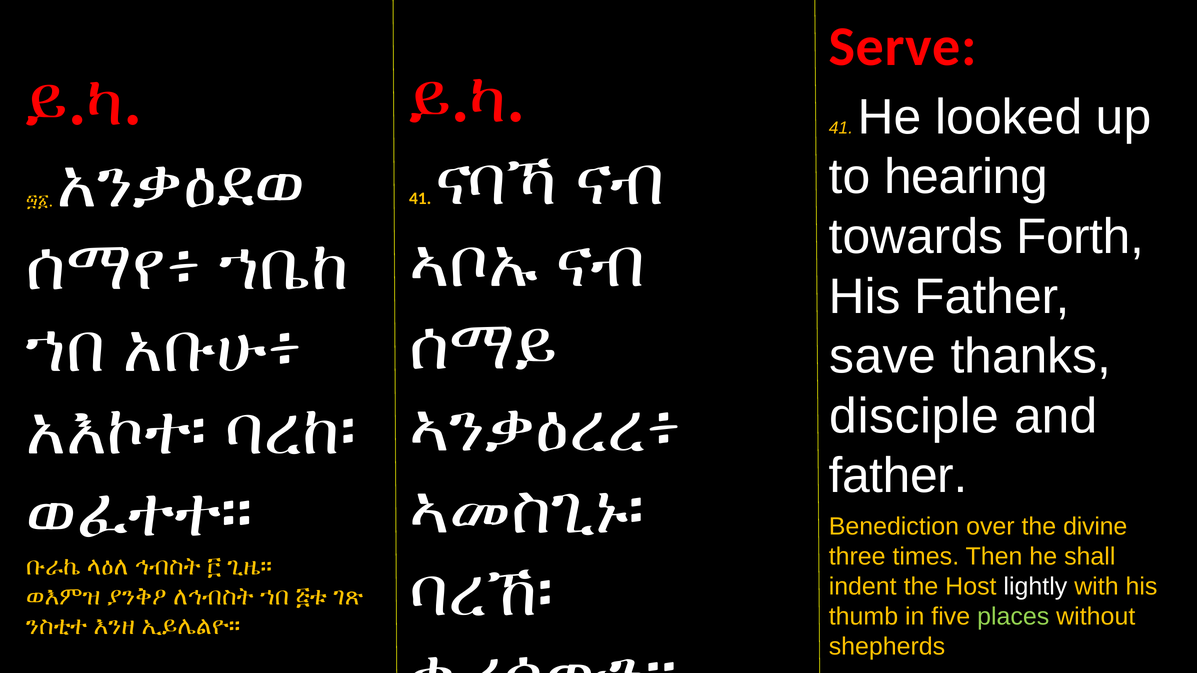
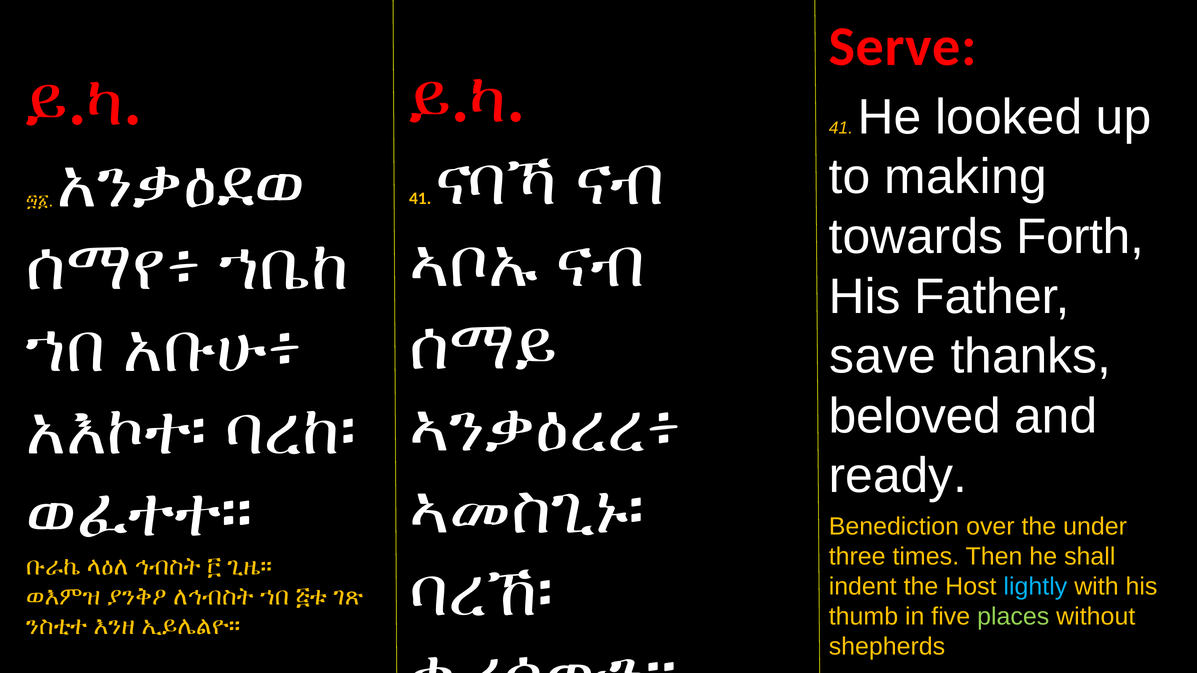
hearing: hearing -> making
disciple: disciple -> beloved
father at (898, 476): father -> ready
divine: divine -> under
lightly colour: white -> light blue
